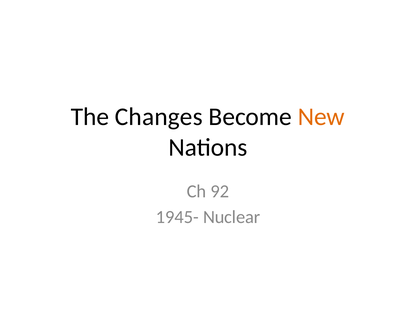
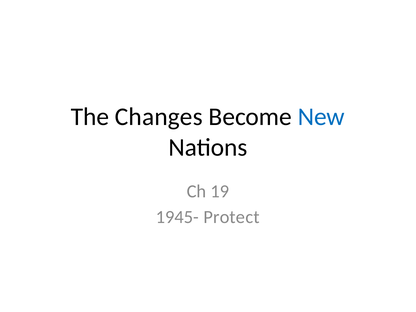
New colour: orange -> blue
92: 92 -> 19
Nuclear: Nuclear -> Protect
